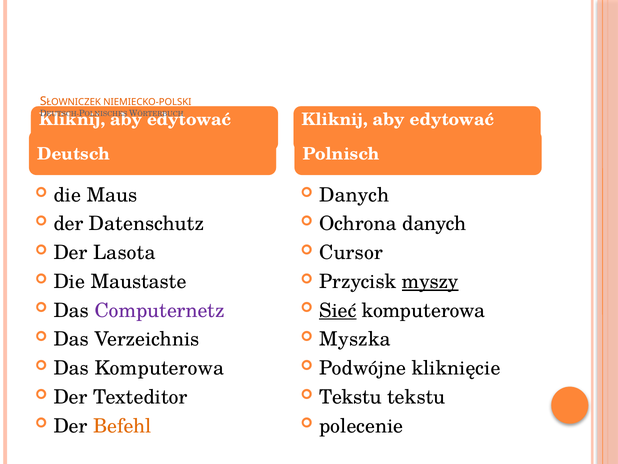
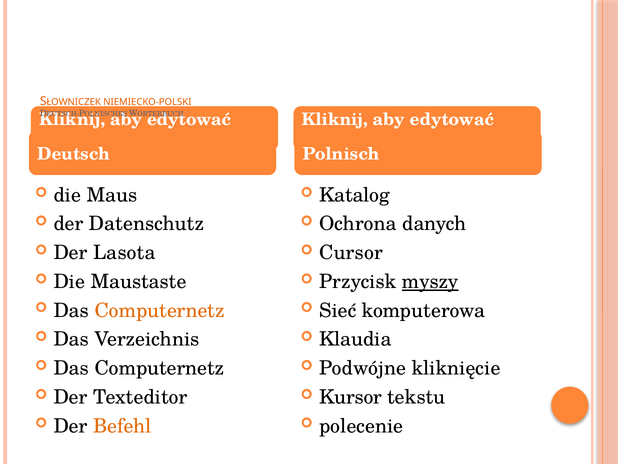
Danych at (354, 195): Danych -> Katalog
Computernetz at (160, 310) colour: purple -> orange
Sieć underline: present -> none
Myszka: Myszka -> Klaudia
Komputerowa at (159, 368): Komputerowa -> Computernetz
Tekstu at (351, 397): Tekstu -> Kursor
